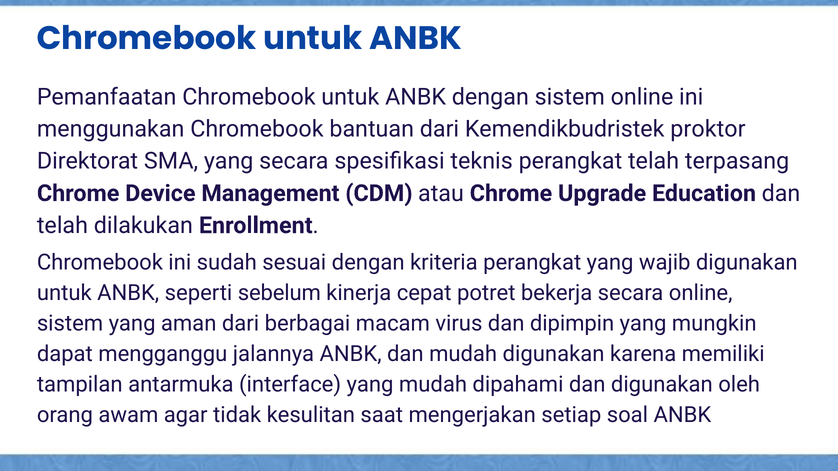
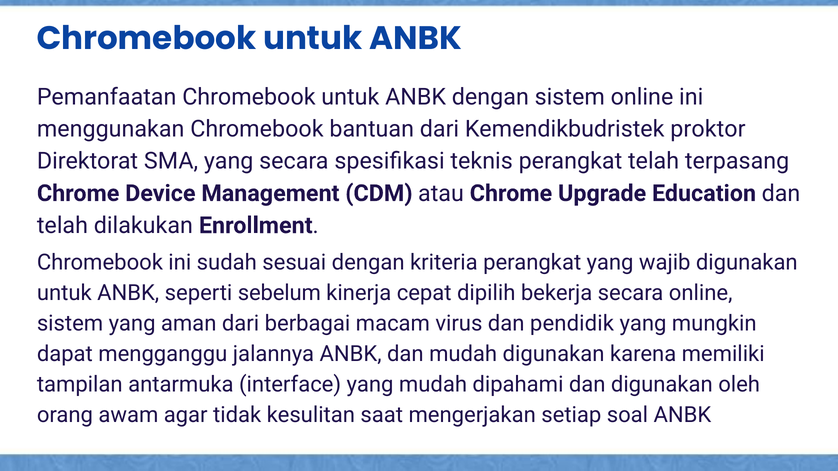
potret: potret -> dipilih
dipimpin: dipimpin -> pendidik
